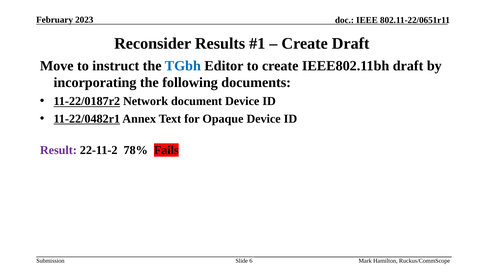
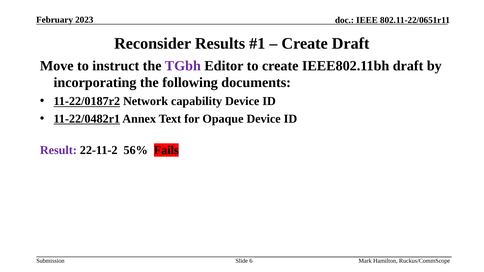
TGbh colour: blue -> purple
document: document -> capability
78%: 78% -> 56%
